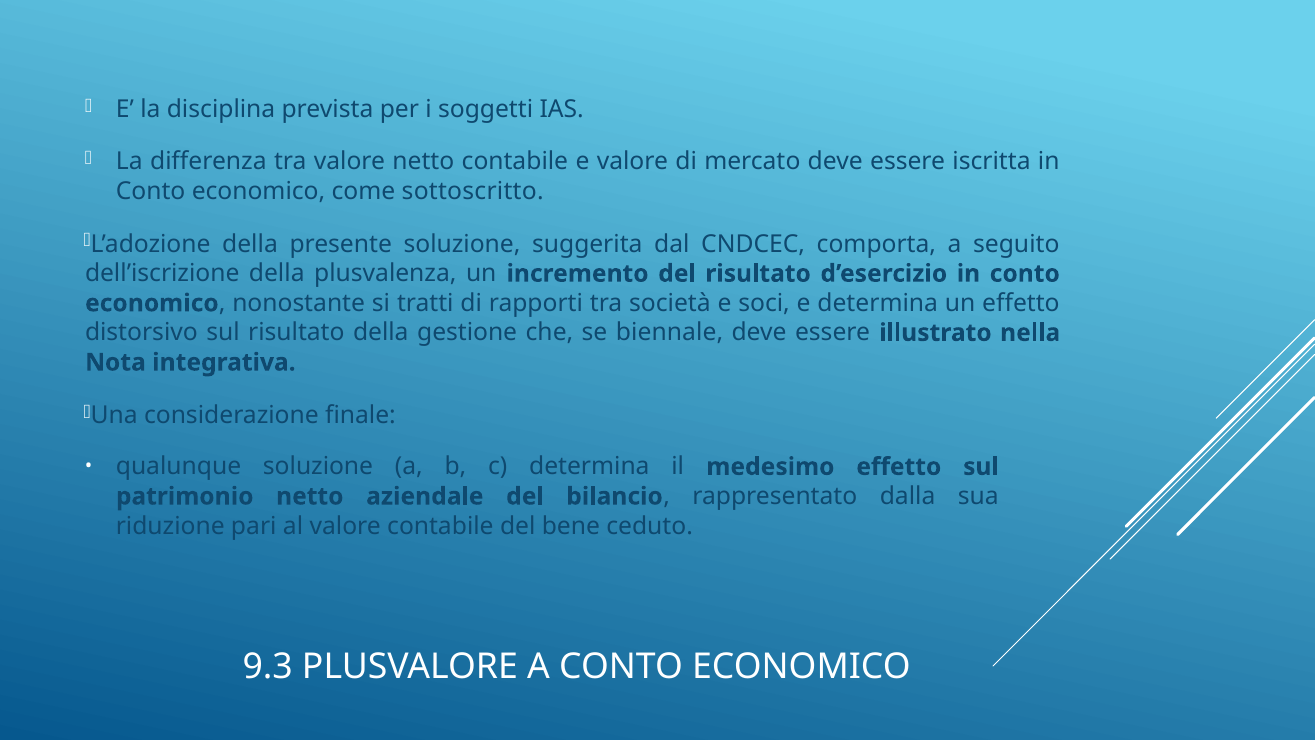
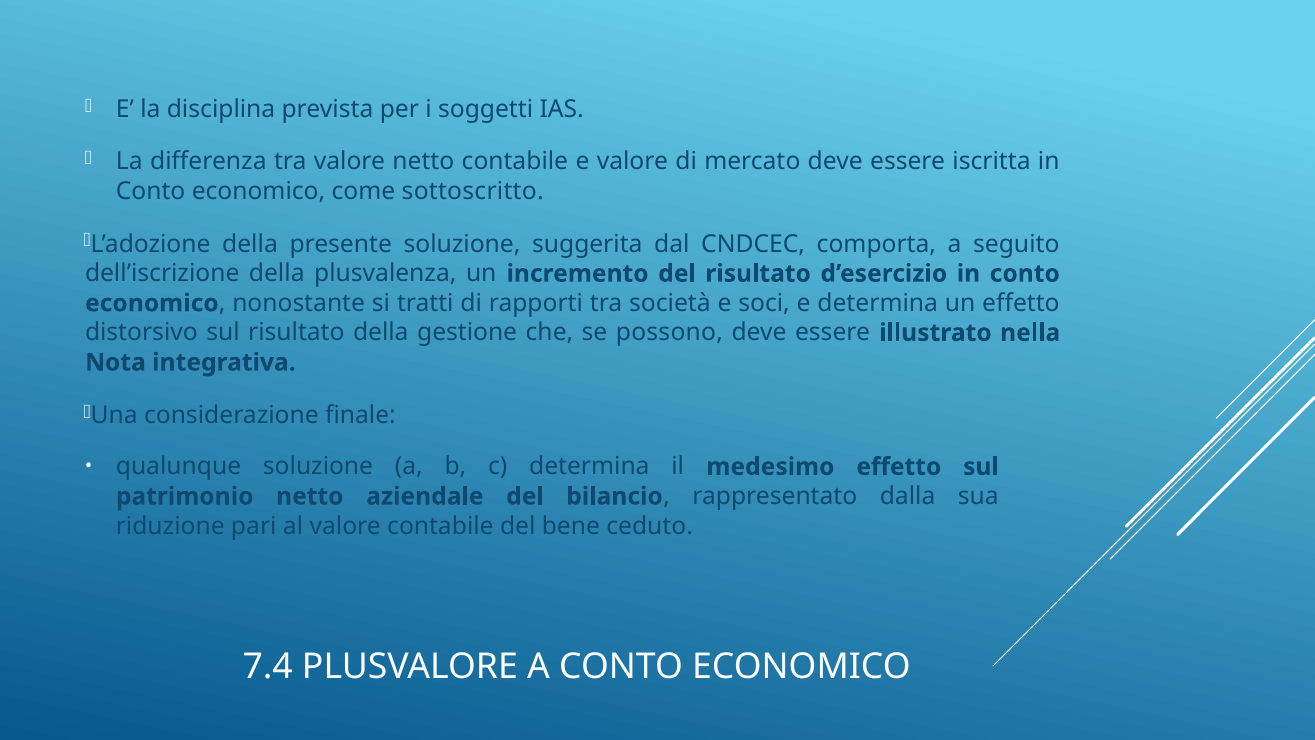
biennale: biennale -> possono
9.3: 9.3 -> 7.4
